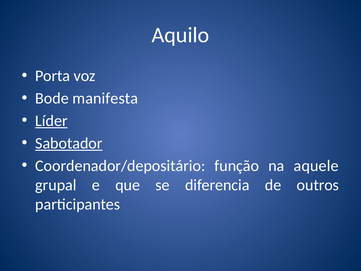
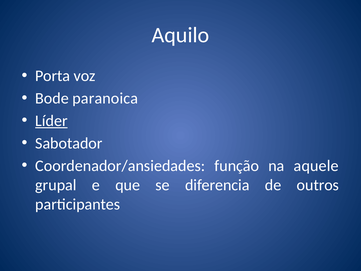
manifesta: manifesta -> paranoica
Sabotador underline: present -> none
Coordenador/depositário: Coordenador/depositário -> Coordenador/ansiedades
